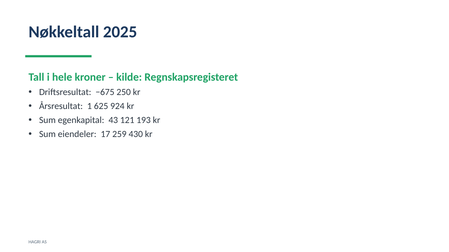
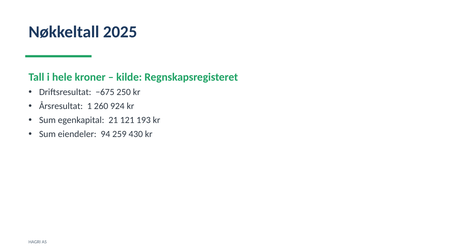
625: 625 -> 260
43: 43 -> 21
17: 17 -> 94
